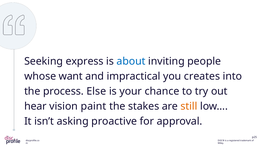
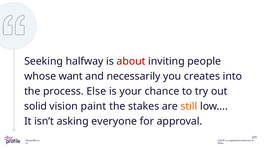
express: express -> halfway
about colour: blue -> red
impractical: impractical -> necessarily
hear: hear -> solid
proactive: proactive -> everyone
